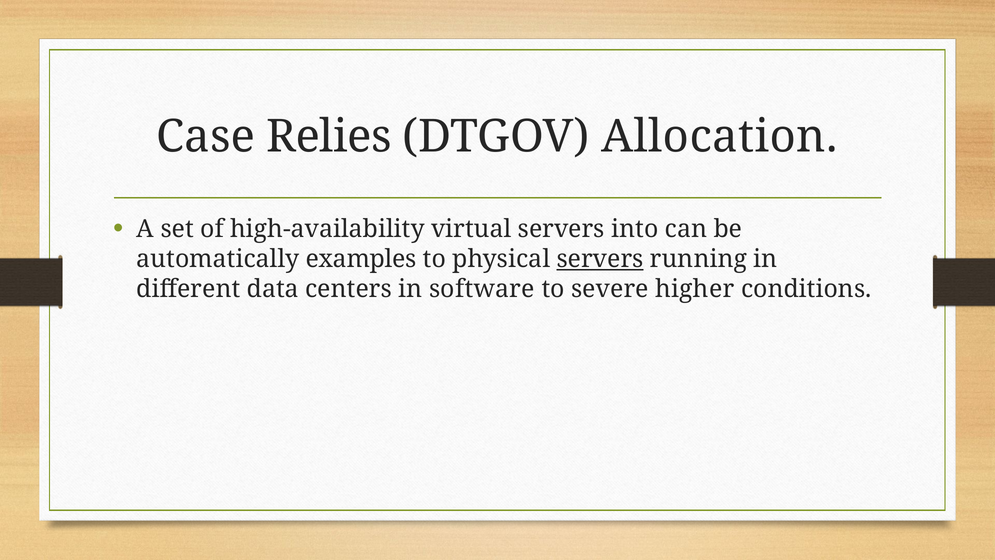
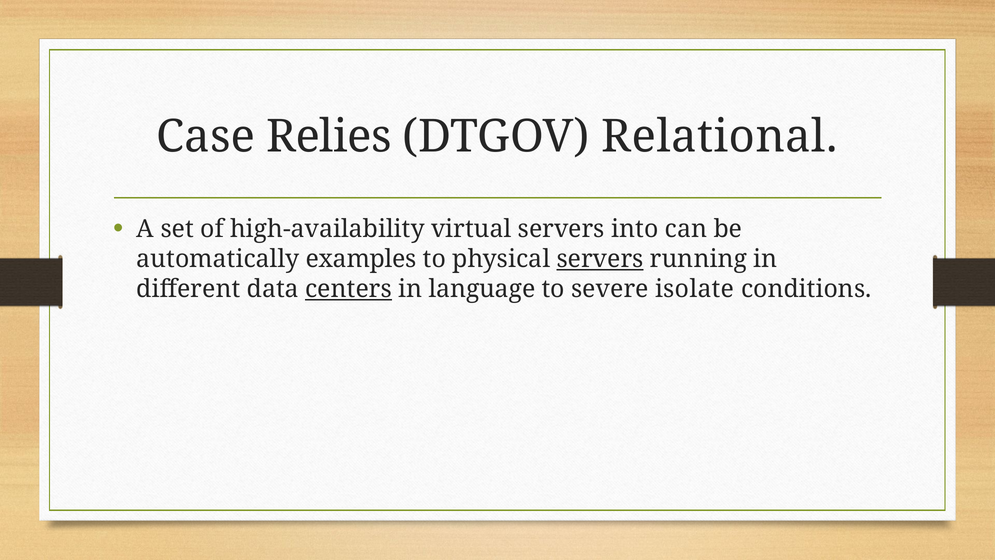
Allocation: Allocation -> Relational
centers underline: none -> present
software: software -> language
higher: higher -> isolate
